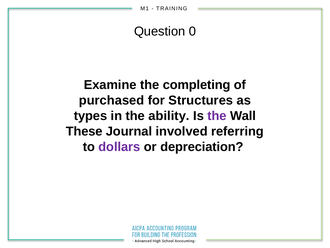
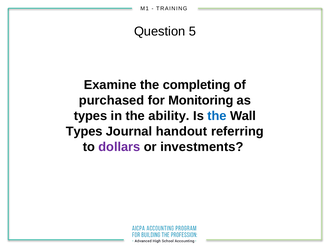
0: 0 -> 5
Structures: Structures -> Monitoring
the at (217, 116) colour: purple -> blue
These at (84, 131): These -> Types
involved: involved -> handout
depreciation: depreciation -> investments
